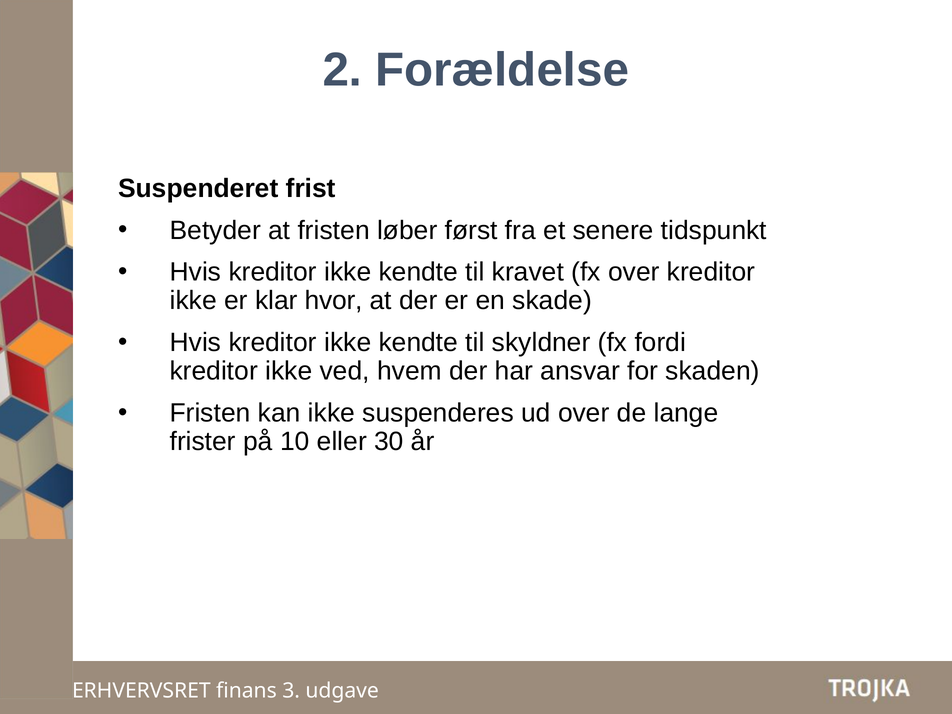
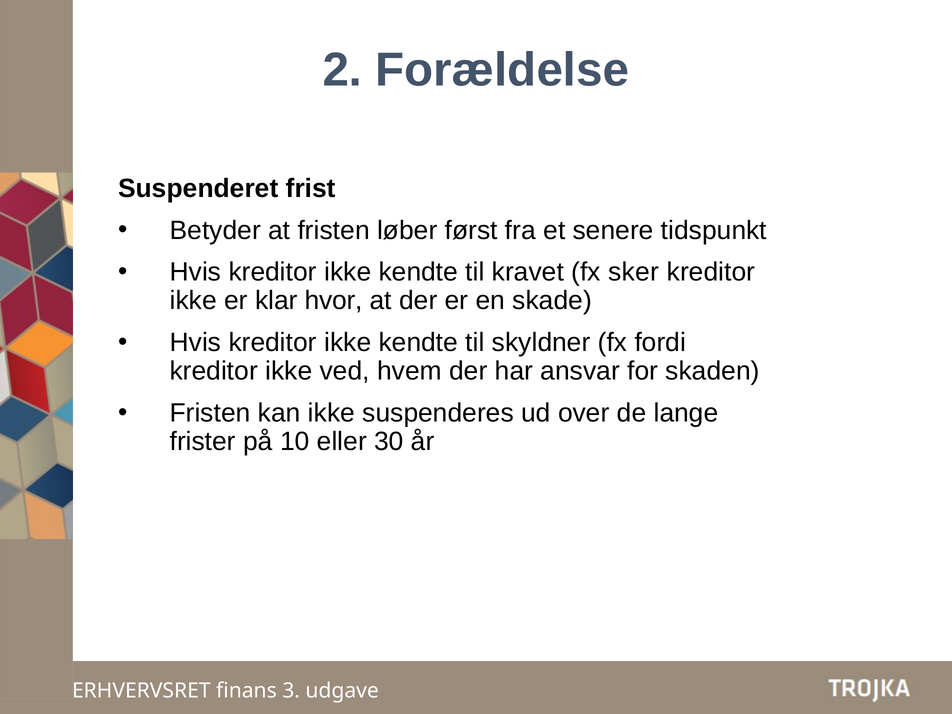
fx over: over -> sker
